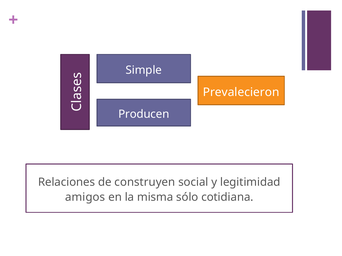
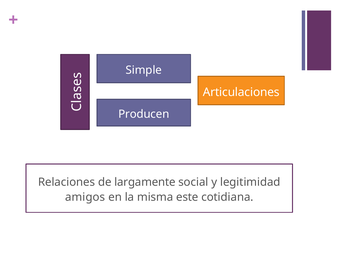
Prevalecieron: Prevalecieron -> Articulaciones
construyen: construyen -> largamente
sólo: sólo -> este
